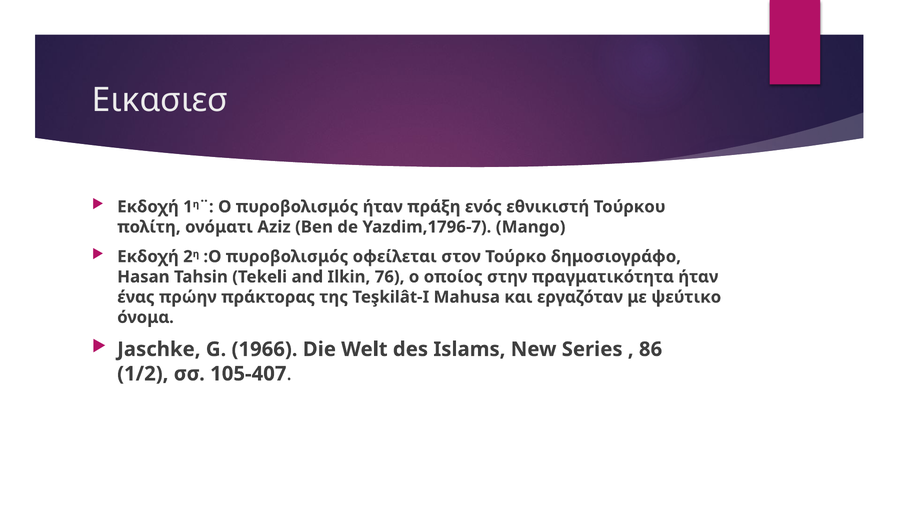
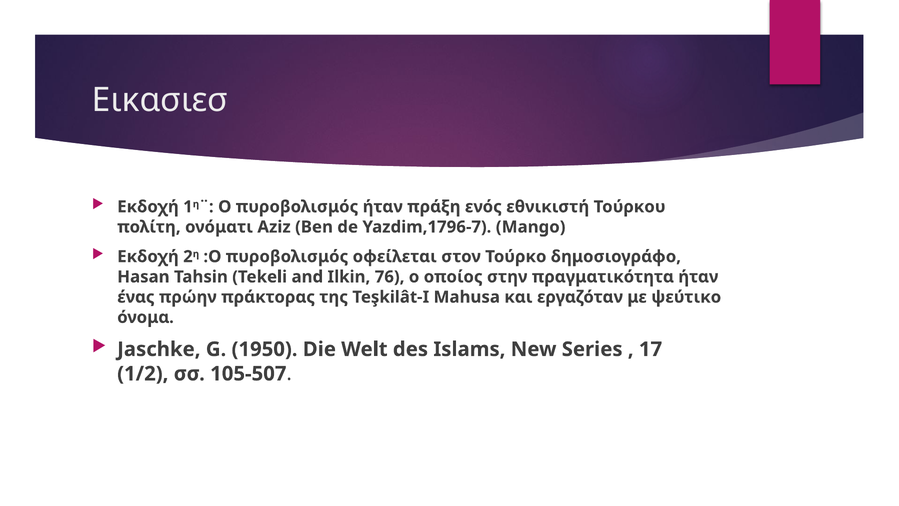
1966: 1966 -> 1950
86: 86 -> 17
105‐407: 105‐407 -> 105‐507
